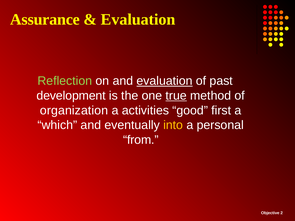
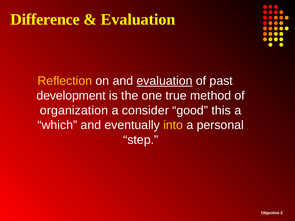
Assurance: Assurance -> Difference
Reflection colour: light green -> yellow
true underline: present -> none
activities: activities -> consider
first: first -> this
from: from -> step
